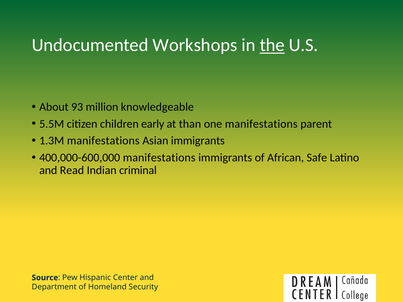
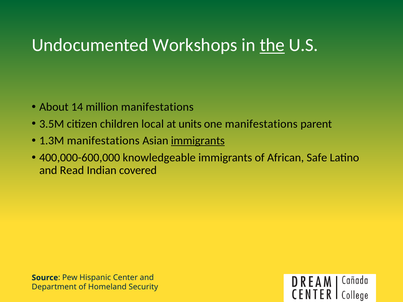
93: 93 -> 14
million knowledgeable: knowledgeable -> manifestations
5.5M: 5.5M -> 3.5M
early: early -> local
than: than -> units
immigrants at (198, 141) underline: none -> present
400,000-600,000 manifestations: manifestations -> knowledgeable
criminal: criminal -> covered
